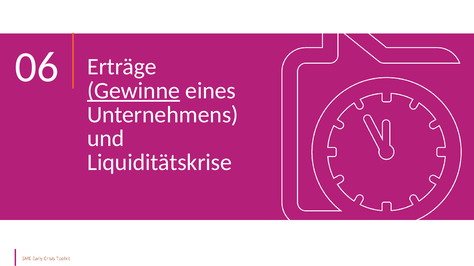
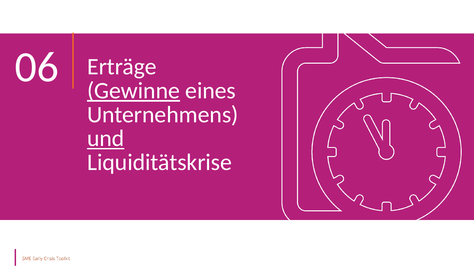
und underline: none -> present
